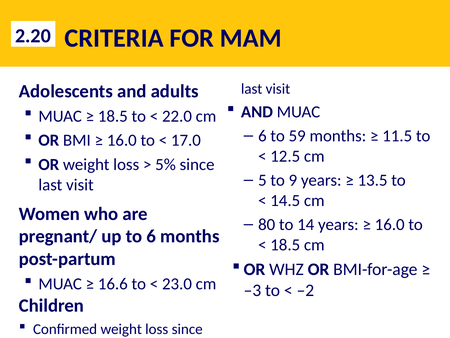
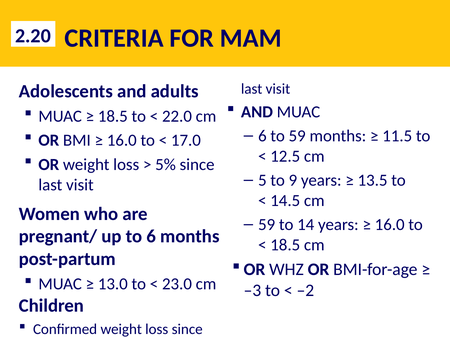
80 at (267, 224): 80 -> 59
16.6: 16.6 -> 13.0
